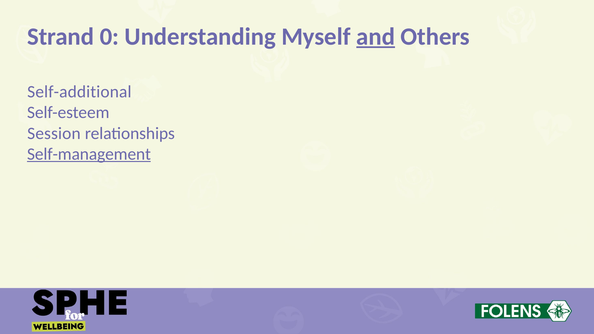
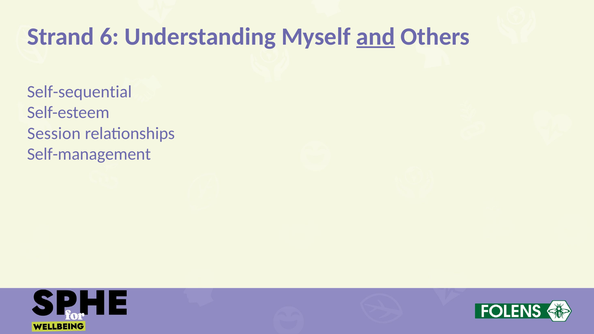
0: 0 -> 6
Self-additional: Self-additional -> Self-sequential
Self-management underline: present -> none
